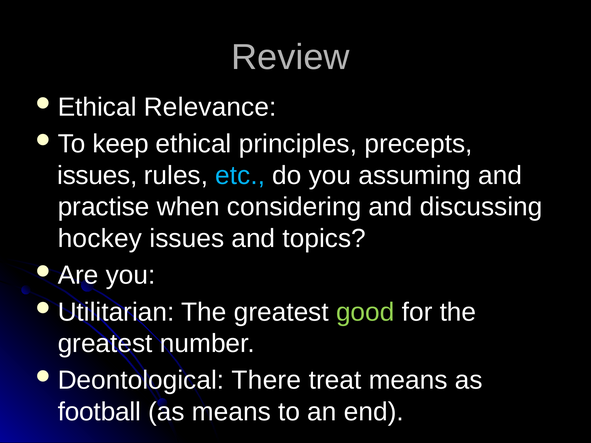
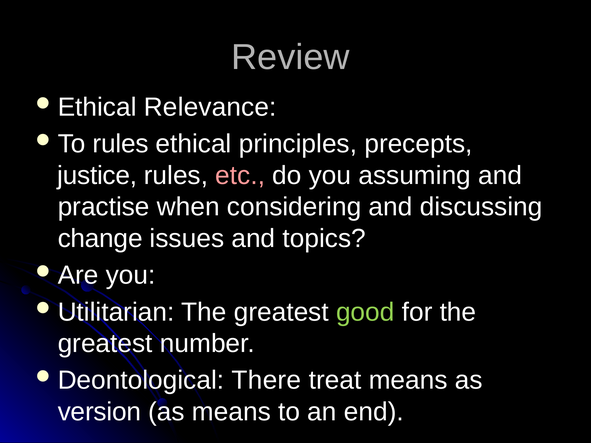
keep at (121, 144): keep -> rules
issues at (97, 176): issues -> justice
etc colour: light blue -> pink
hockey: hockey -> change
football: football -> version
